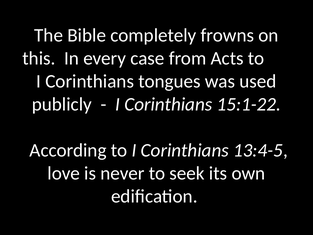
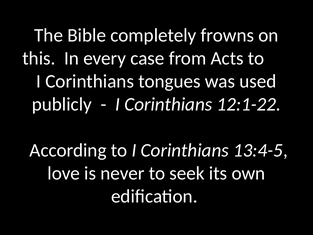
15:1-22: 15:1-22 -> 12:1-22
